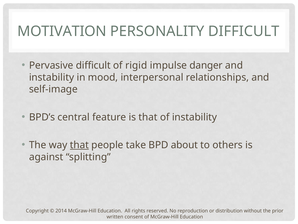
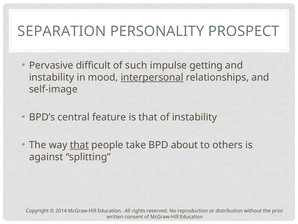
MOTIVATION: MOTIVATION -> SEPARATION
PERSONALITY DIFFICULT: DIFFICULT -> PROSPECT
rigid: rigid -> such
danger: danger -> getting
interpersonal underline: none -> present
